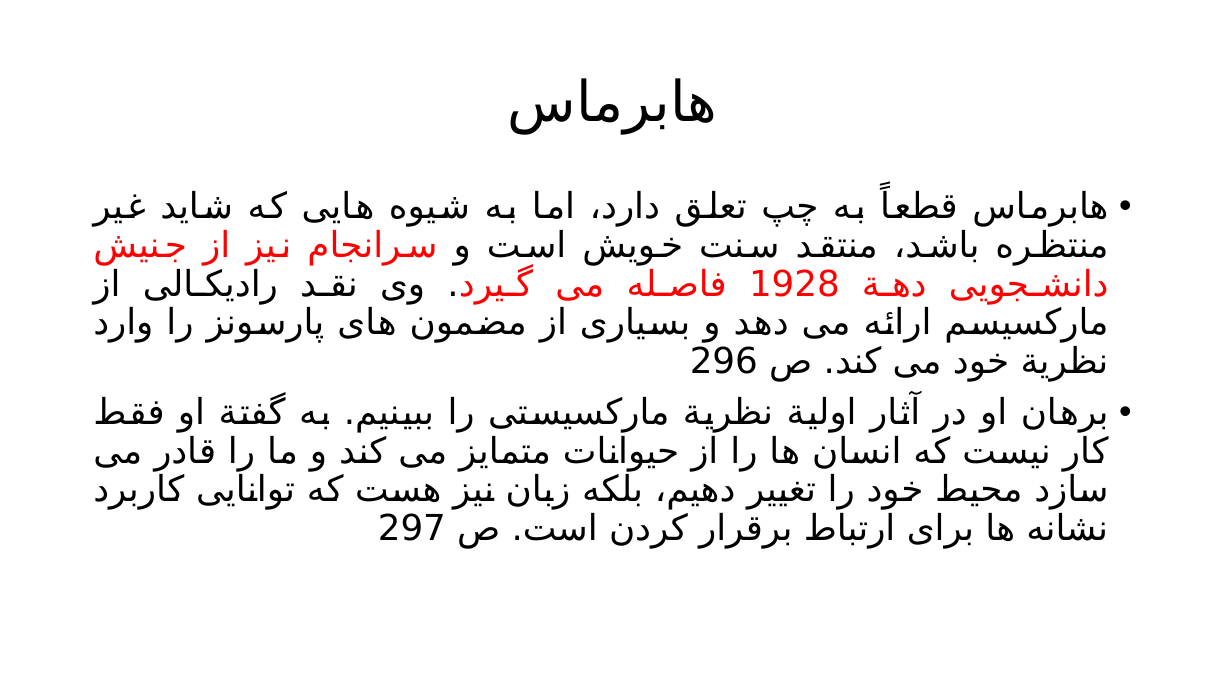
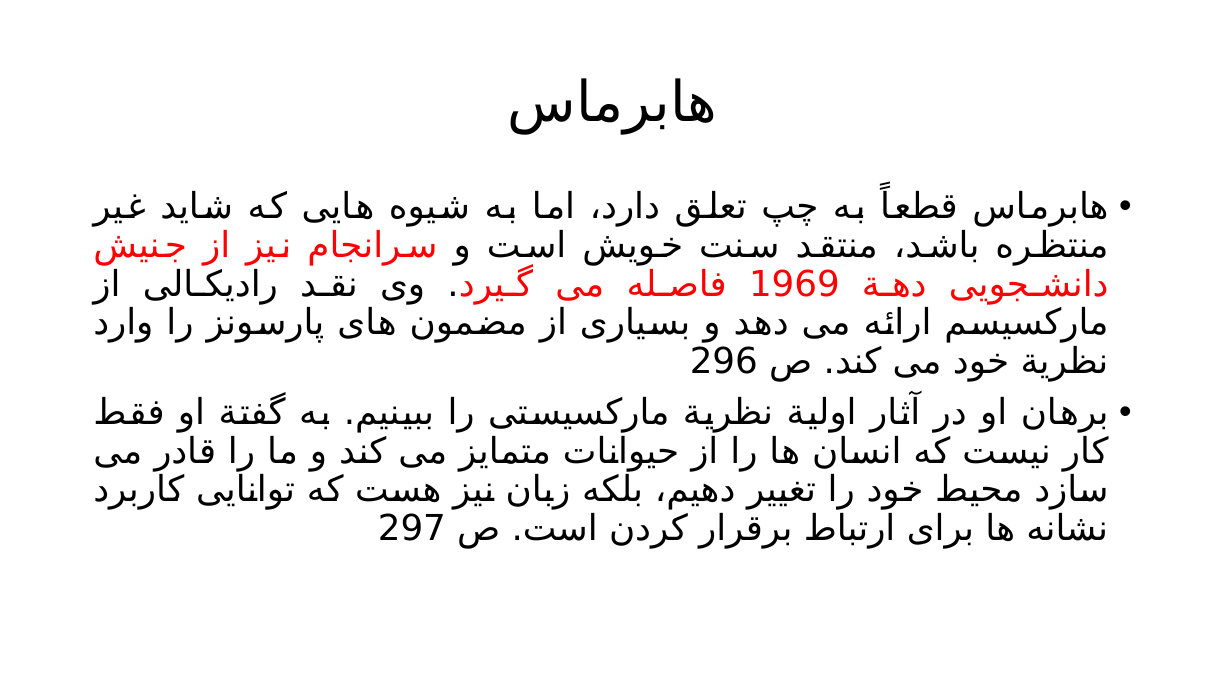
1928: 1928 -> 1969
